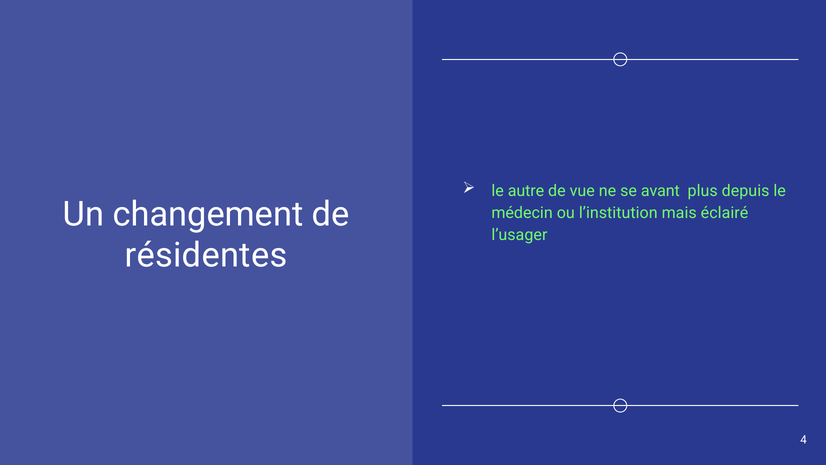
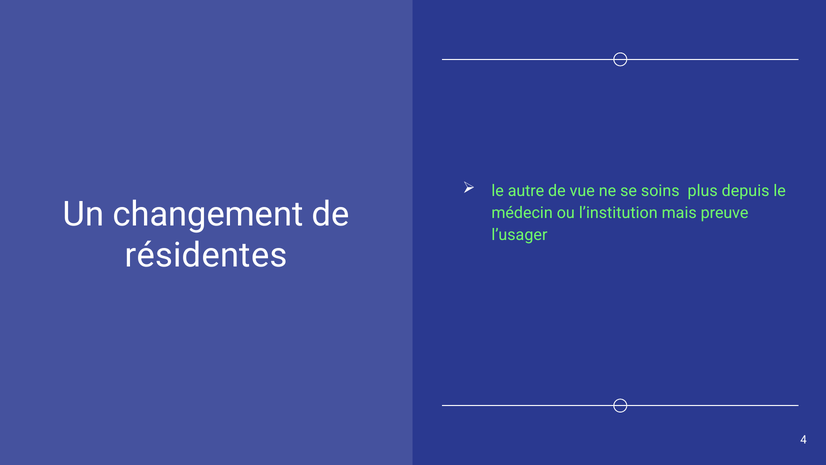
avant: avant -> soins
éclairé: éclairé -> preuve
